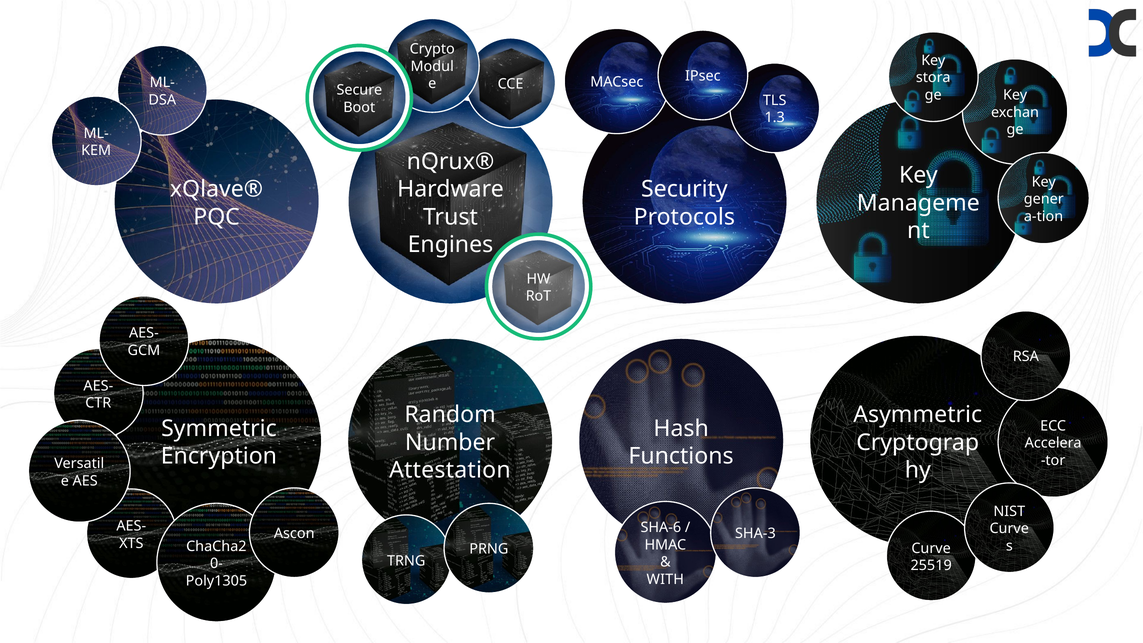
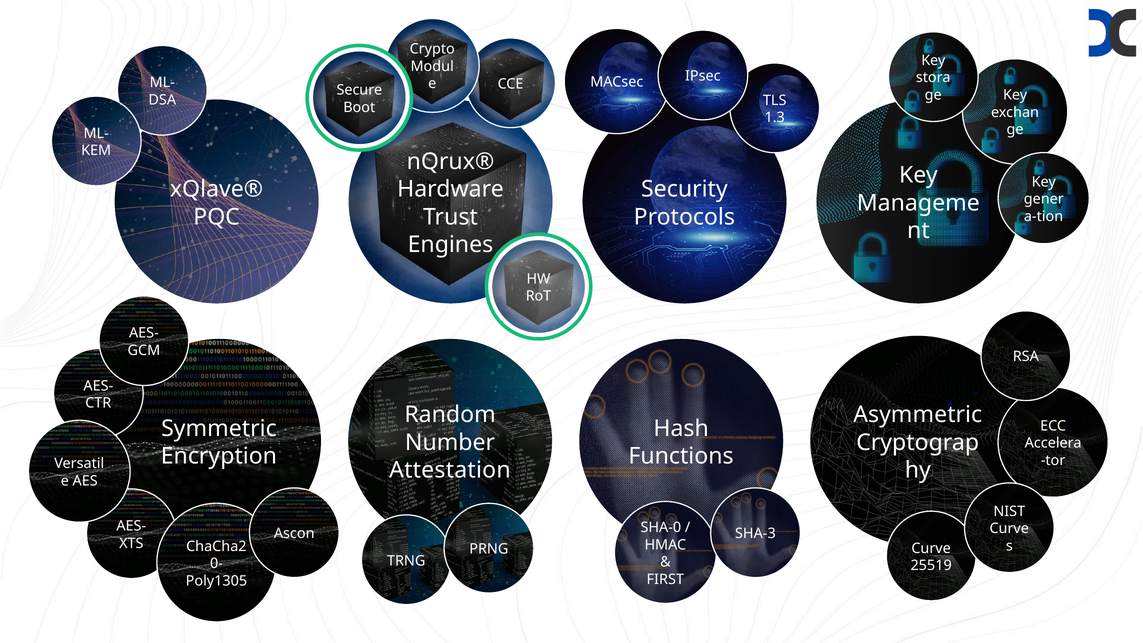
SHA-6: SHA-6 -> SHA-0
WITH: WITH -> FIRST
